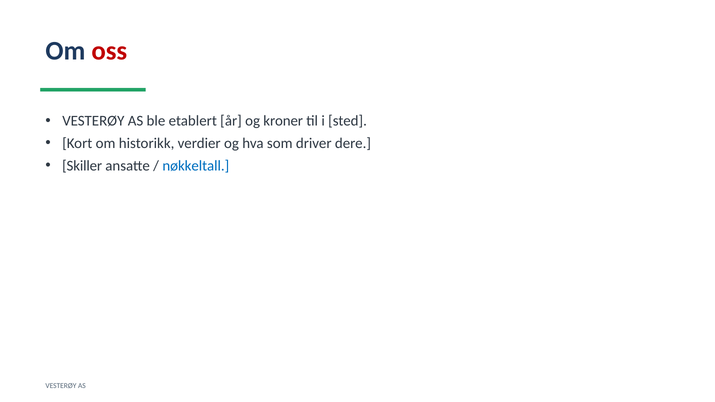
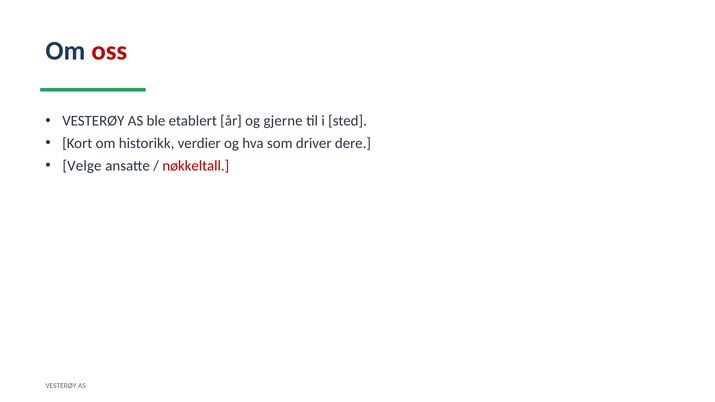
kroner: kroner -> gjerne
Skiller: Skiller -> Velge
nøkkeltall colour: blue -> red
